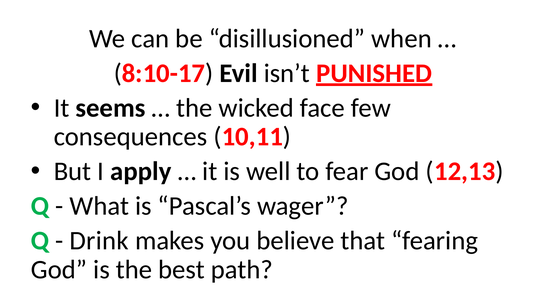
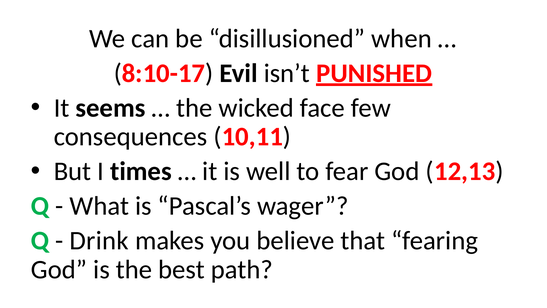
apply: apply -> times
